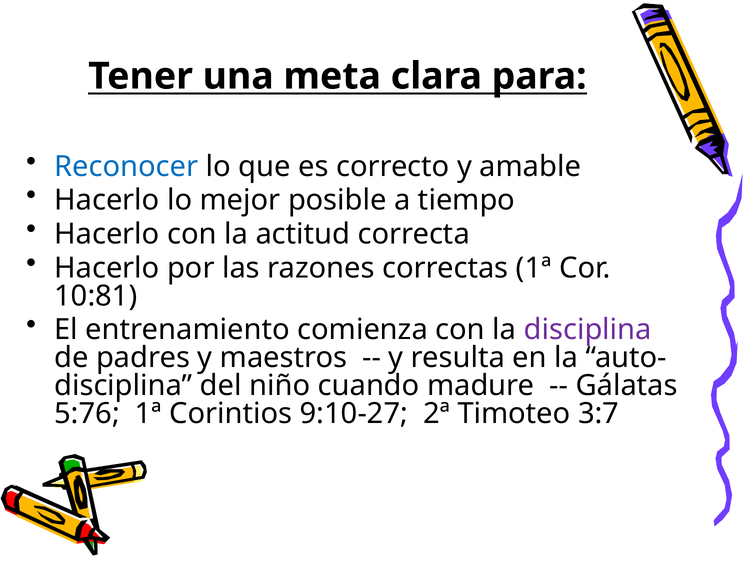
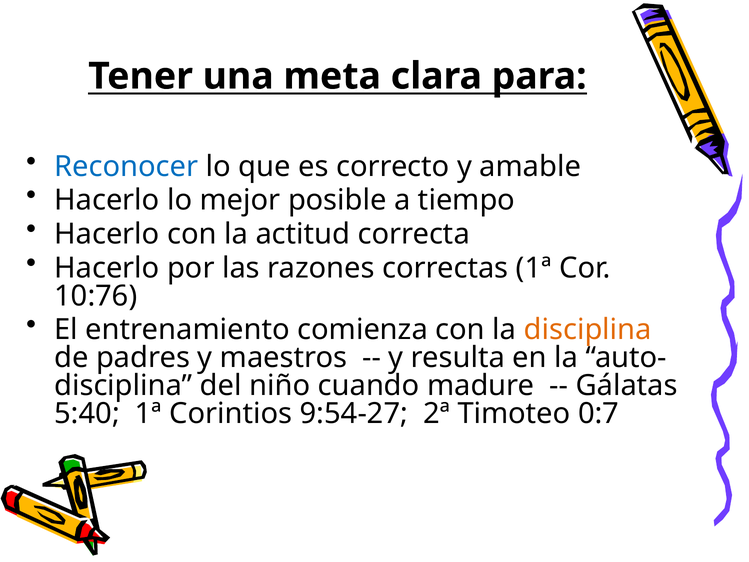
10:81: 10:81 -> 10:76
disciplina at (588, 330) colour: purple -> orange
5:76: 5:76 -> 5:40
9:10-27: 9:10-27 -> 9:54-27
3:7: 3:7 -> 0:7
